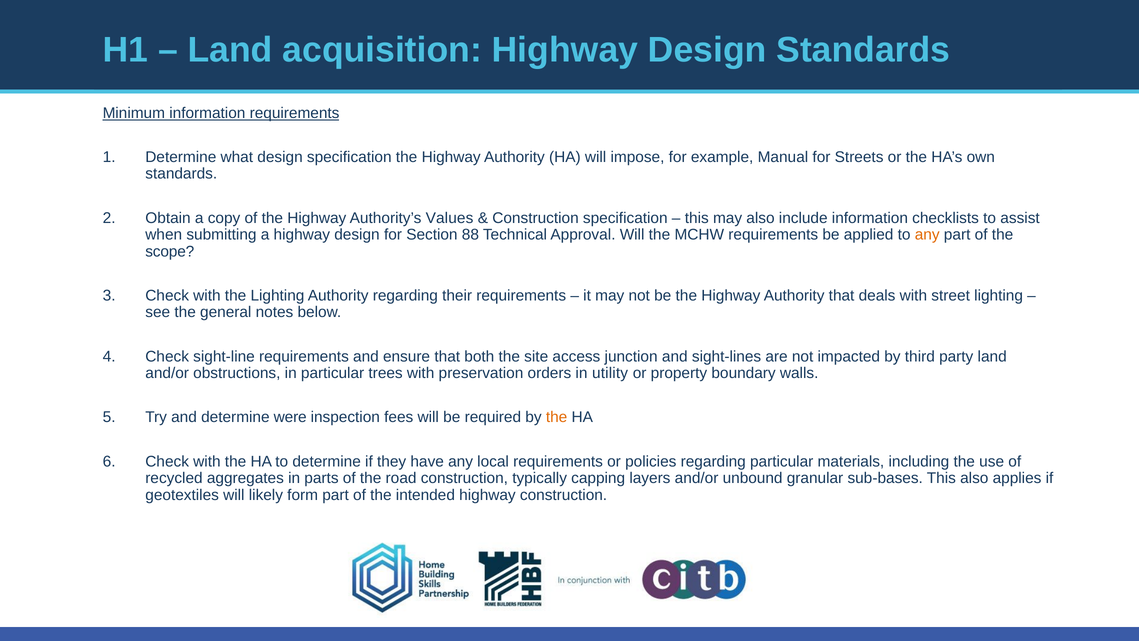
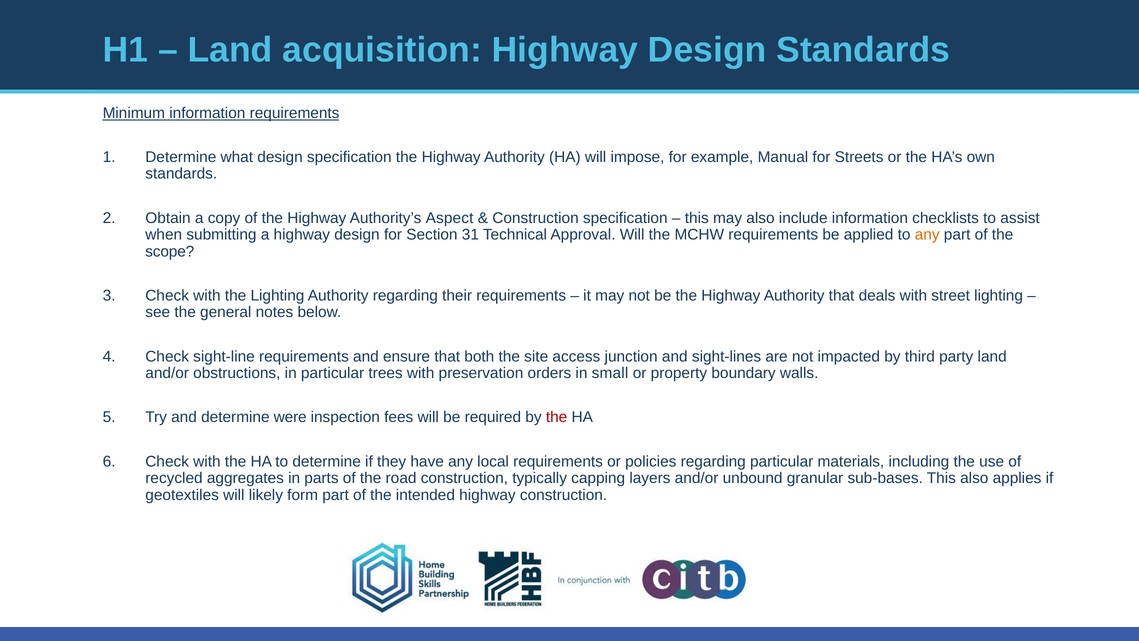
Values: Values -> Aspect
88: 88 -> 31
utility: utility -> small
the at (557, 417) colour: orange -> red
